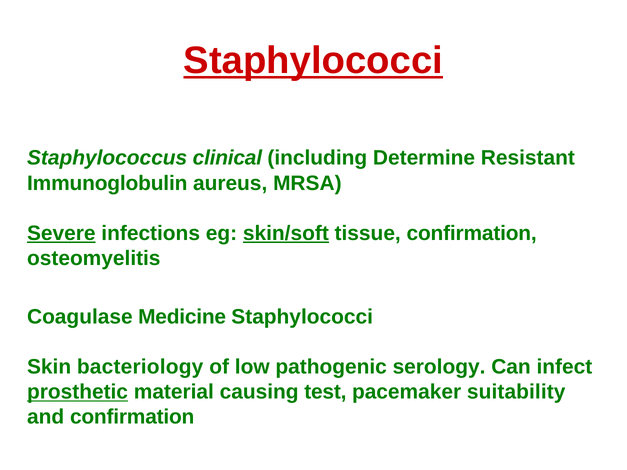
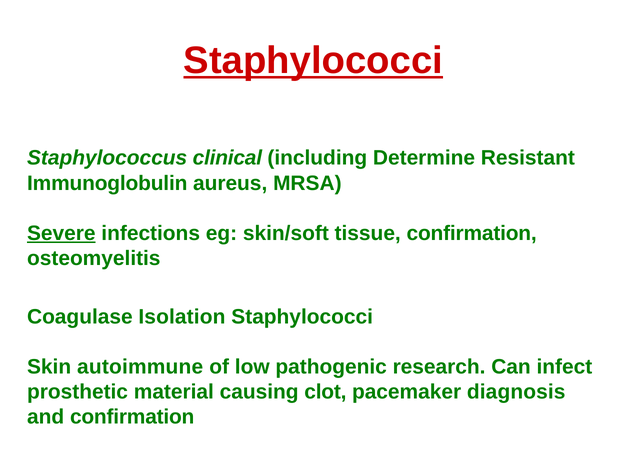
skin/soft underline: present -> none
Medicine: Medicine -> Isolation
bacteriology: bacteriology -> autoimmune
serology: serology -> research
prosthetic underline: present -> none
test: test -> clot
suitability: suitability -> diagnosis
